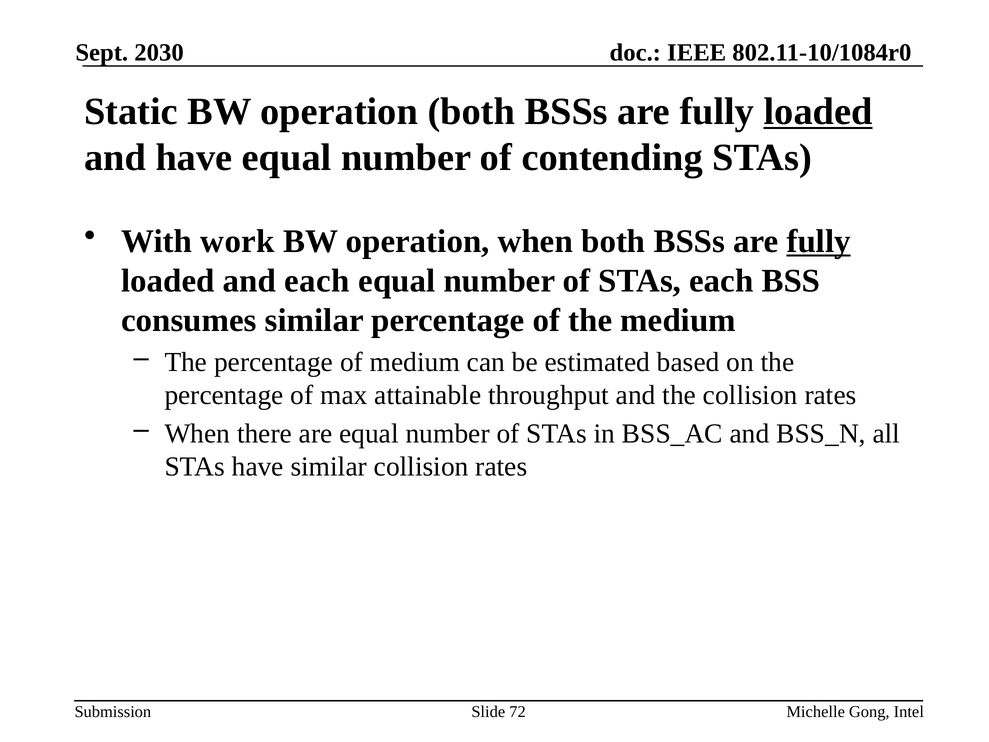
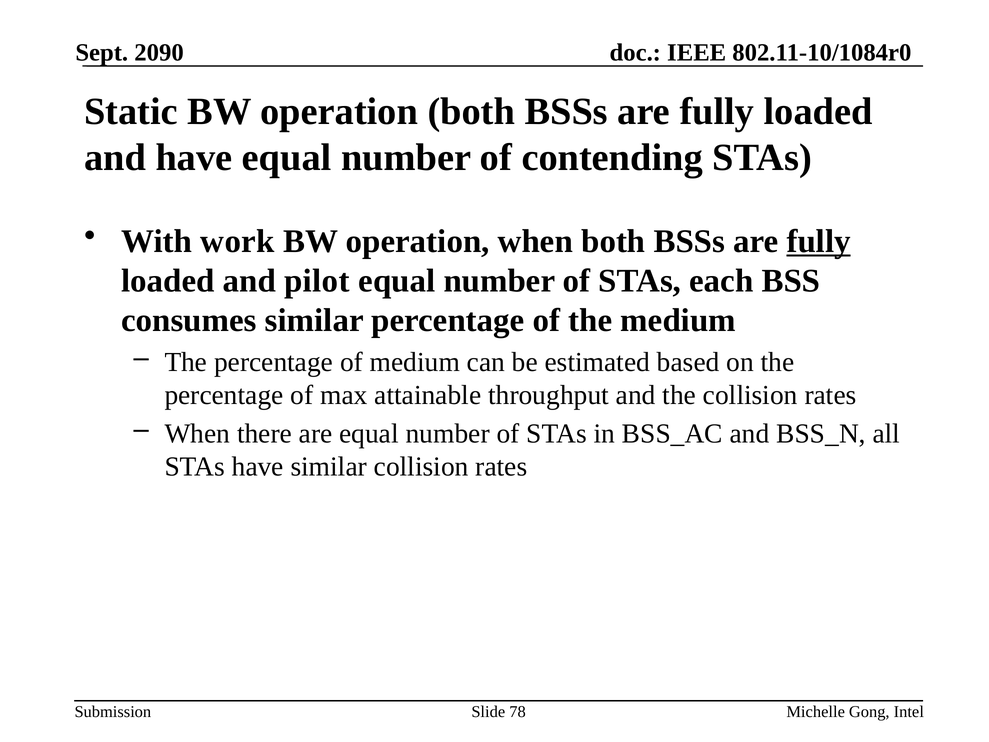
2030: 2030 -> 2090
loaded at (818, 111) underline: present -> none
and each: each -> pilot
72: 72 -> 78
